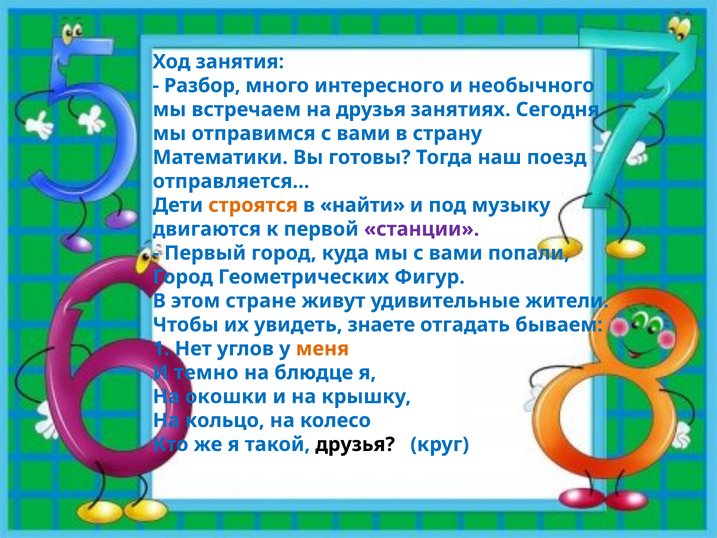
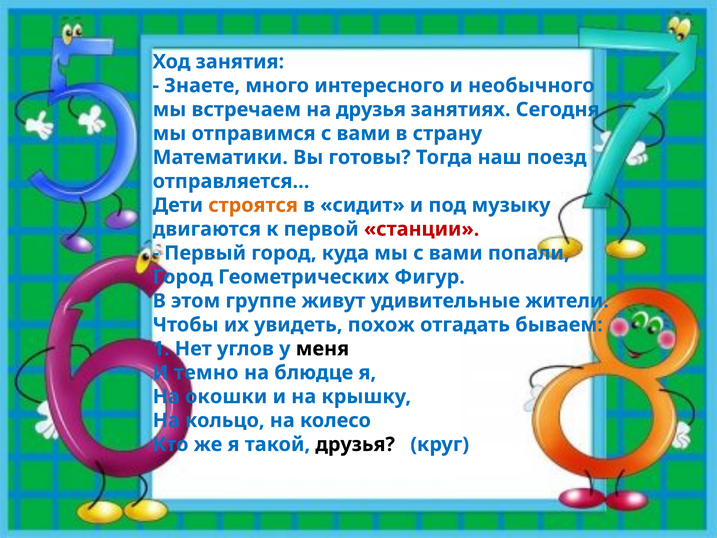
Разбор: Разбор -> Знаете
найти: найти -> сидит
станции colour: purple -> red
стране: стране -> группе
знаете: знаете -> похож
меня colour: orange -> black
